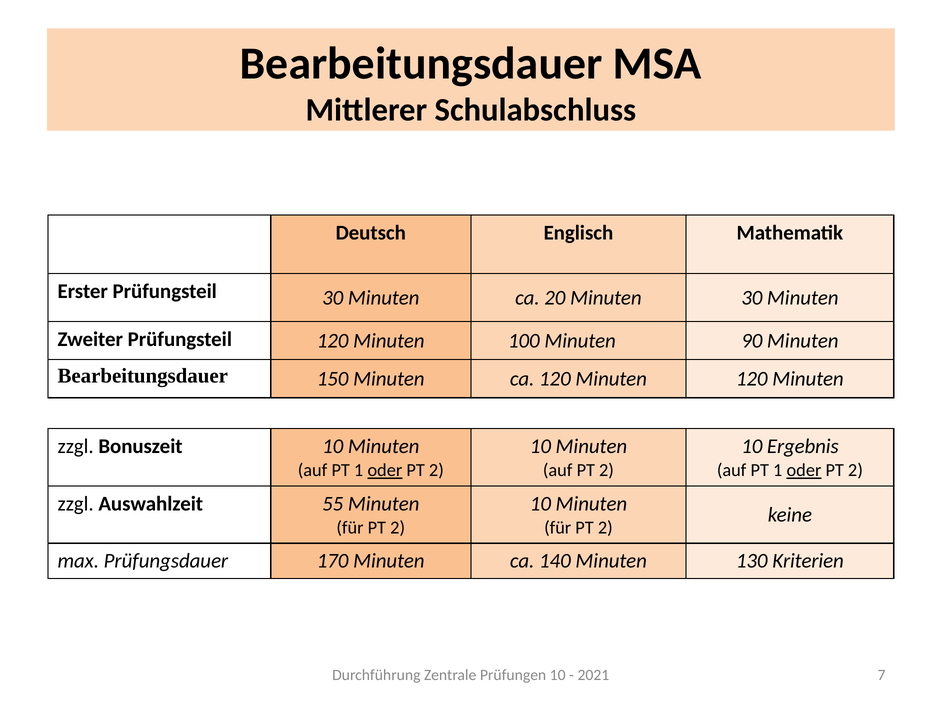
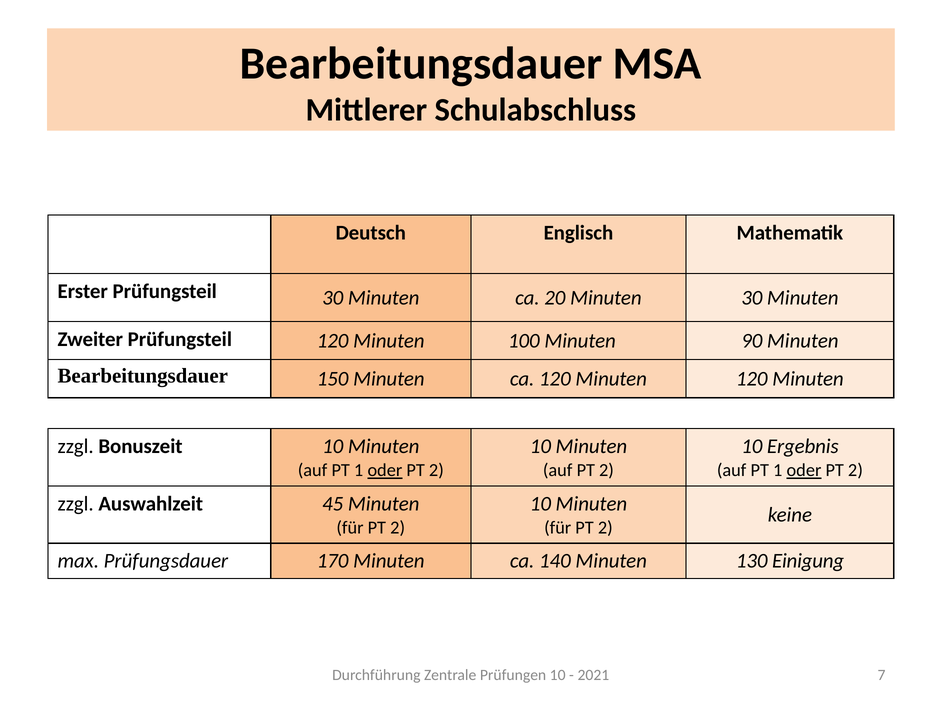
55: 55 -> 45
Kriterien: Kriterien -> Einigung
